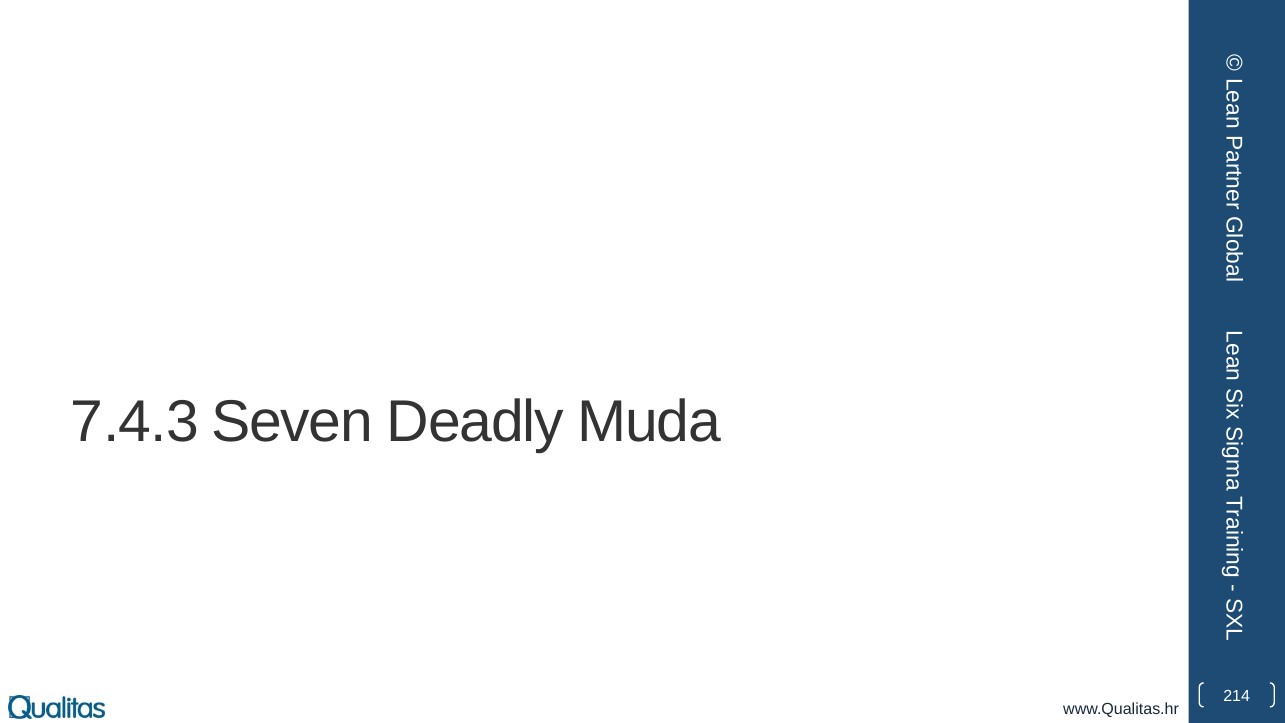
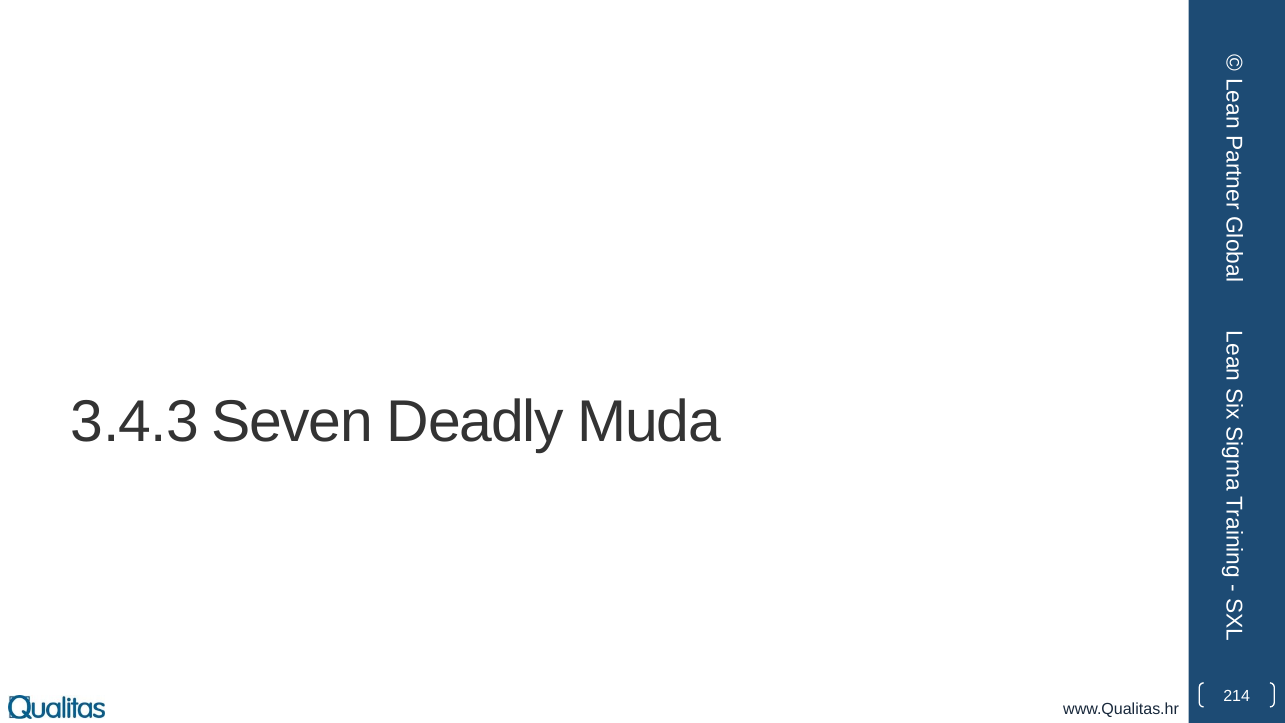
7.4.3: 7.4.3 -> 3.4.3
